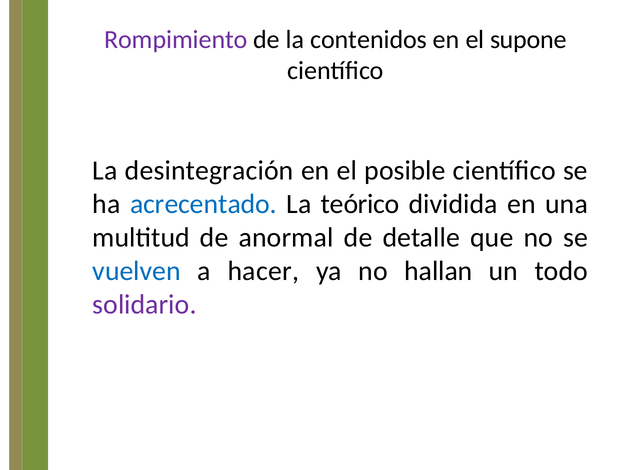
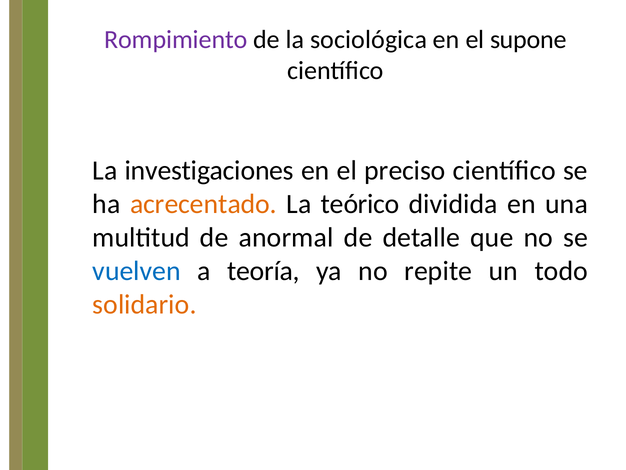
contenidos: contenidos -> sociológica
desintegración: desintegración -> investigaciones
posible: posible -> preciso
acrecentado colour: blue -> orange
hacer: hacer -> teoría
hallan: hallan -> repite
solidario colour: purple -> orange
